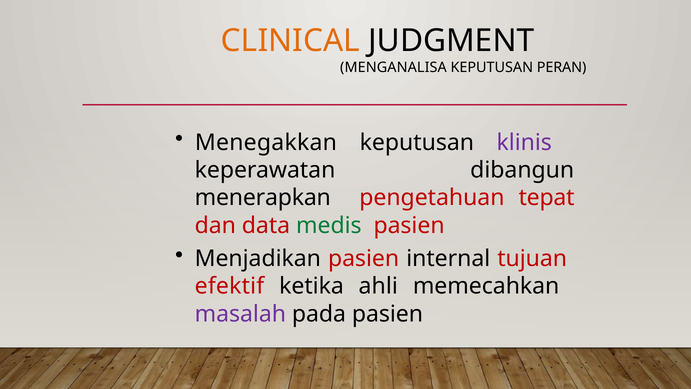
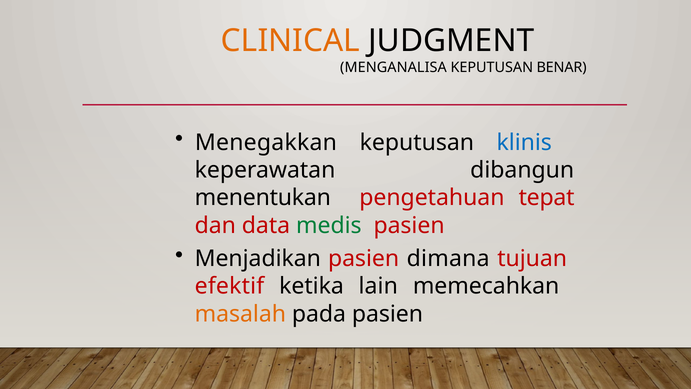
PERAN: PERAN -> BENAR
klinis colour: purple -> blue
menerapkan: menerapkan -> menentukan
internal: internal -> dimana
ahli: ahli -> lain
masalah colour: purple -> orange
